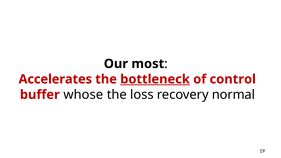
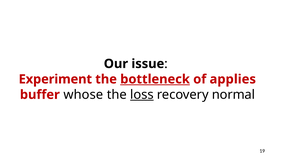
most: most -> issue
Accelerates: Accelerates -> Experiment
control: control -> applies
loss underline: none -> present
